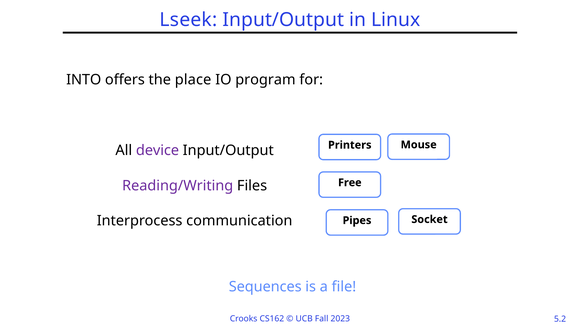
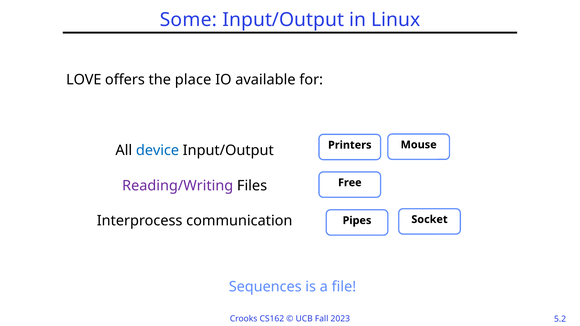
Lseek: Lseek -> Some
INTO: INTO -> LOVE
program: program -> available
device colour: purple -> blue
